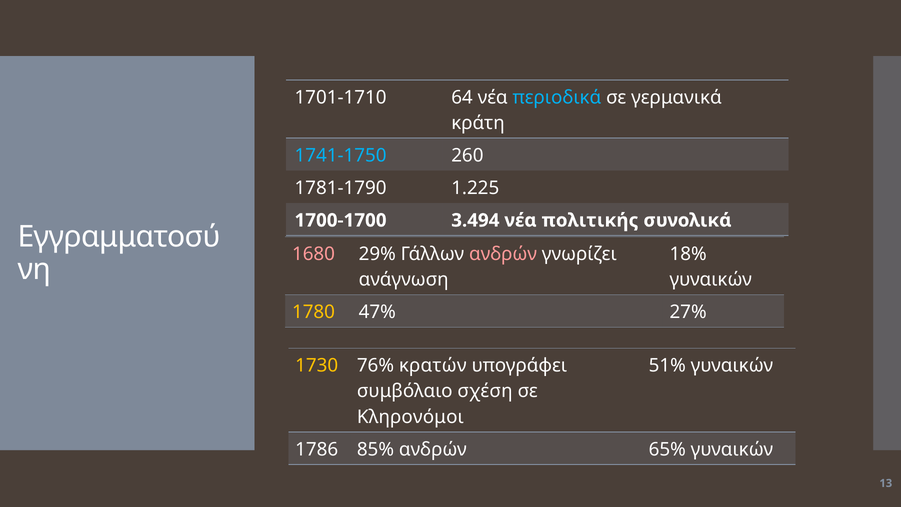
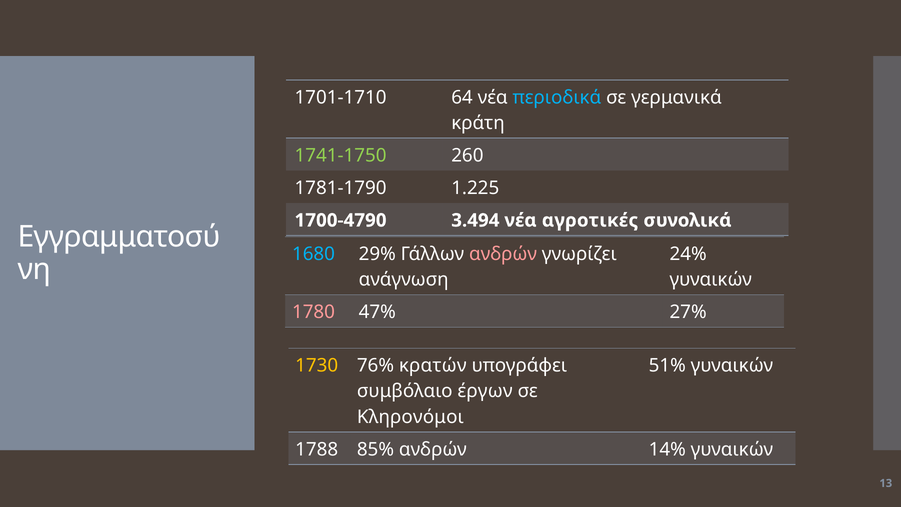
1741-1750 colour: light blue -> light green
1700-1700: 1700-1700 -> 1700-4790
πολιτικής: πολιτικής -> αγροτικές
1680 colour: pink -> light blue
18%: 18% -> 24%
1780 colour: yellow -> pink
σχέση: σχέση -> έργων
1786: 1786 -> 1788
65%: 65% -> 14%
